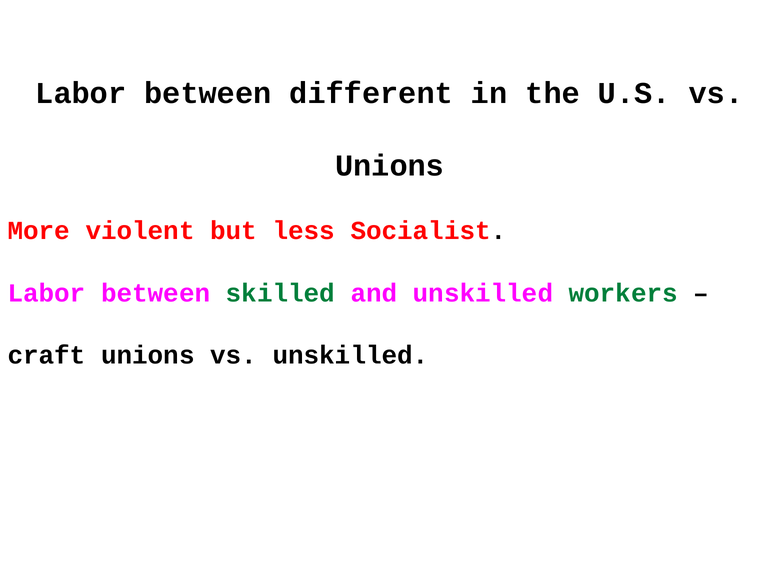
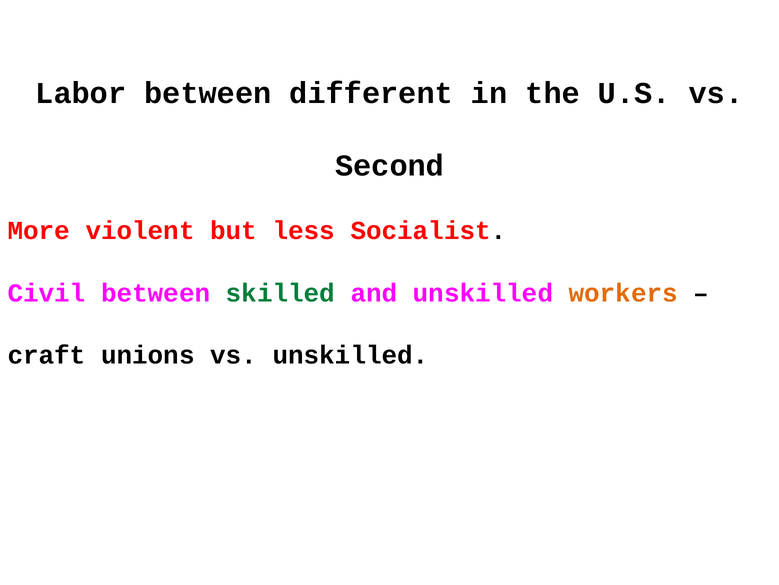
Unions at (390, 166): Unions -> Second
Labor at (47, 293): Labor -> Civil
workers colour: green -> orange
